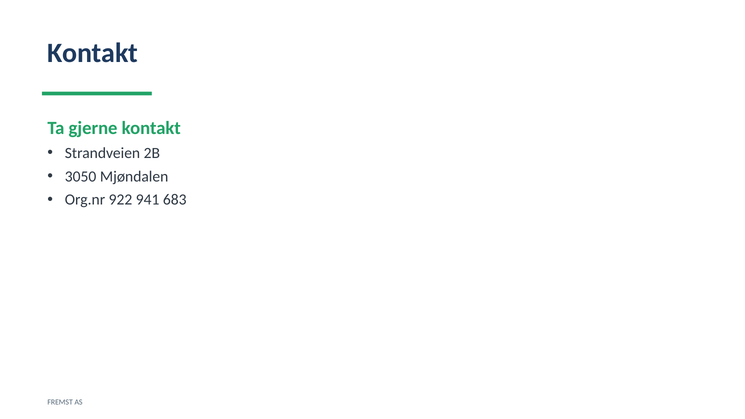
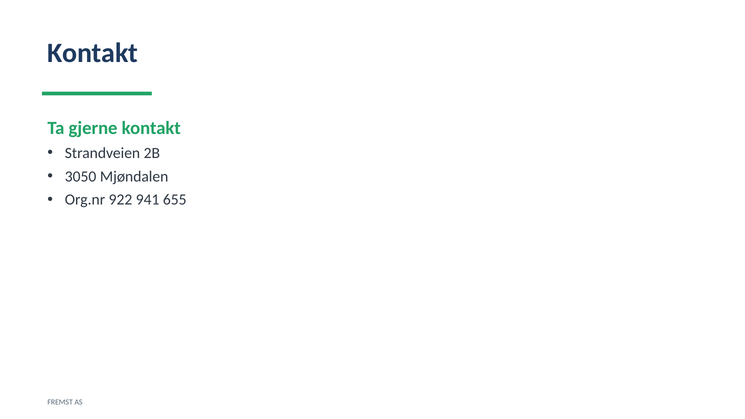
683: 683 -> 655
